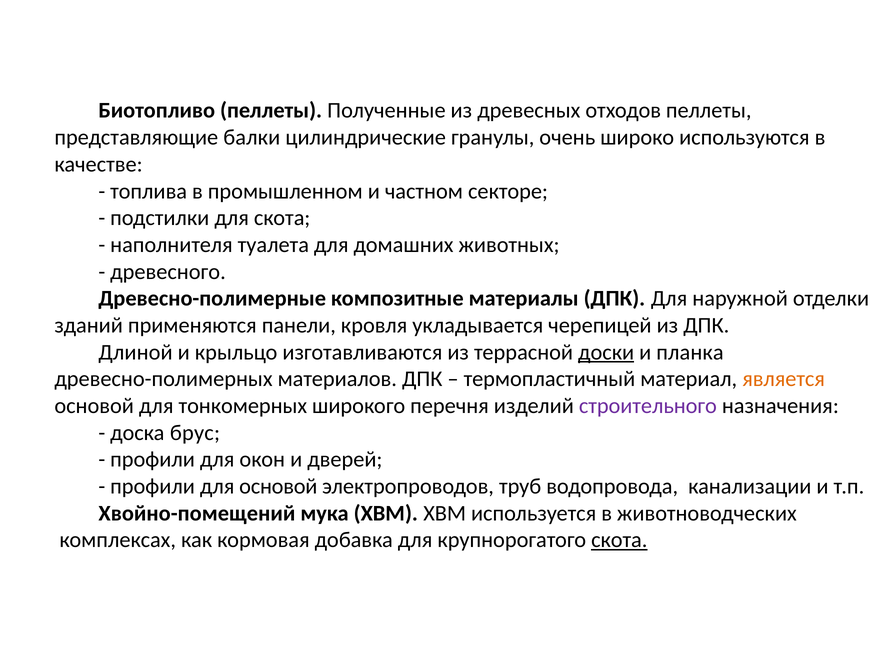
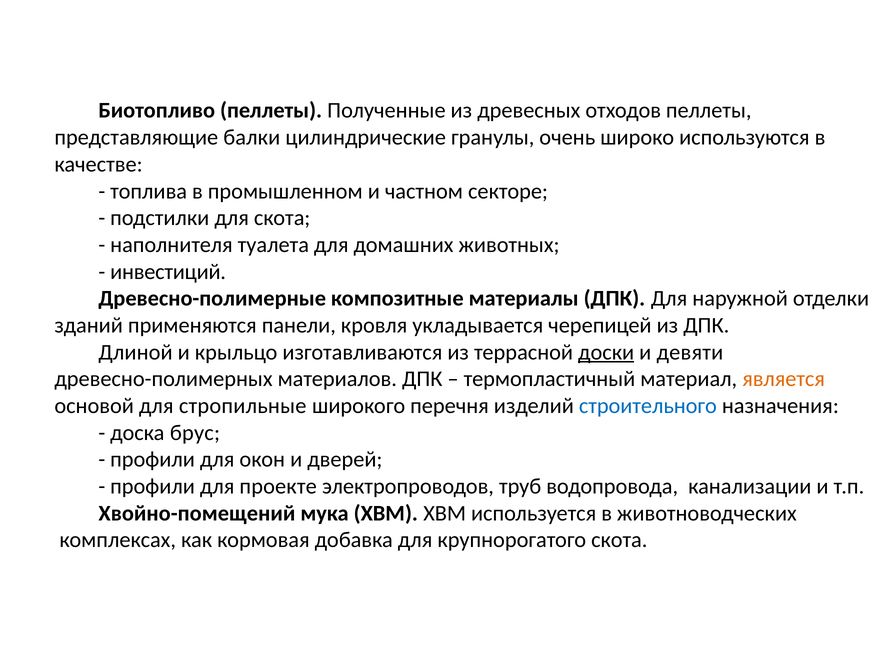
древесного: древесного -> инвестиций
планка: планка -> девяти
тонкомерных: тонкомерных -> стропильные
строительного colour: purple -> blue
для основой: основой -> проекте
скота at (619, 540) underline: present -> none
